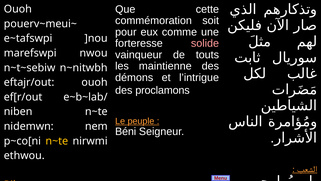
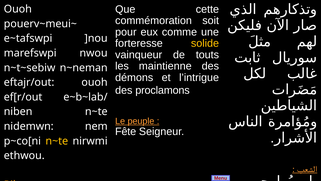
solide colour: pink -> yellow
n~nitwbh: n~nitwbh -> n~neman
Béni: Béni -> Fête
